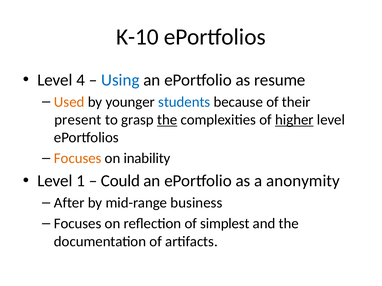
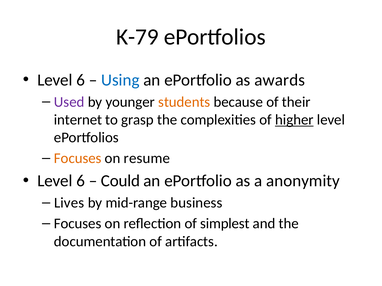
K-10: K-10 -> K-79
4 at (81, 80): 4 -> 6
resume: resume -> awards
Used colour: orange -> purple
students colour: blue -> orange
present: present -> internet
the at (167, 120) underline: present -> none
inability: inability -> resume
1 at (81, 181): 1 -> 6
After: After -> Lives
